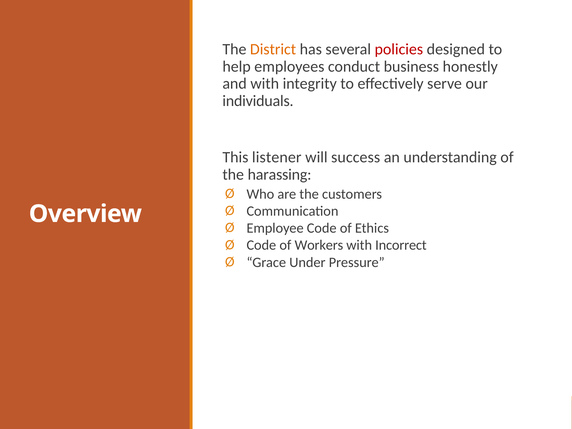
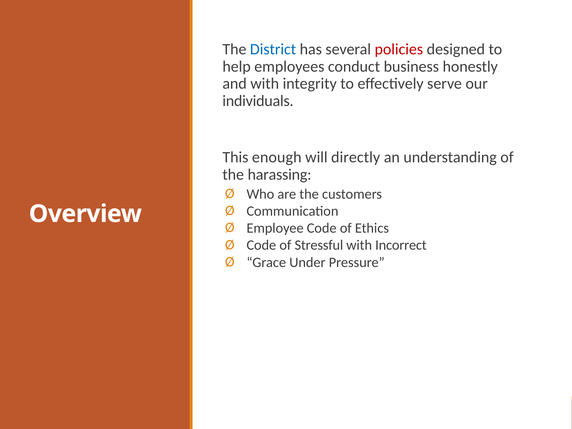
District colour: orange -> blue
listener: listener -> enough
success: success -> directly
Workers: Workers -> Stressful
